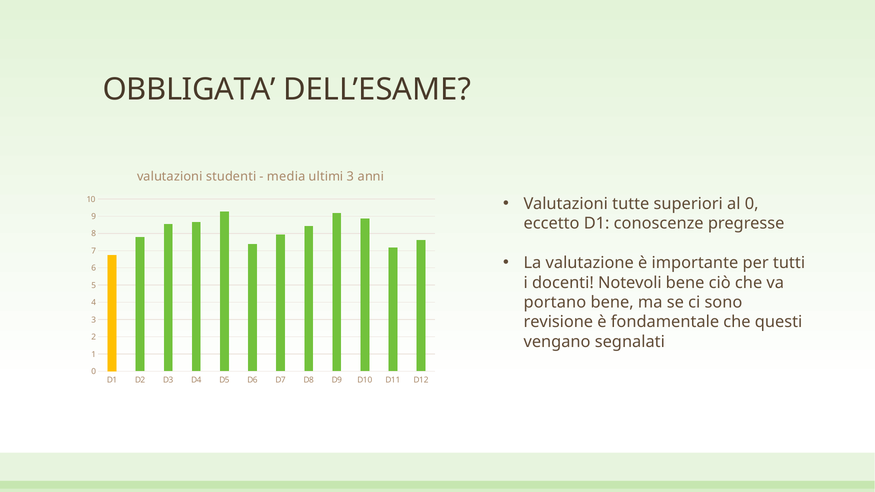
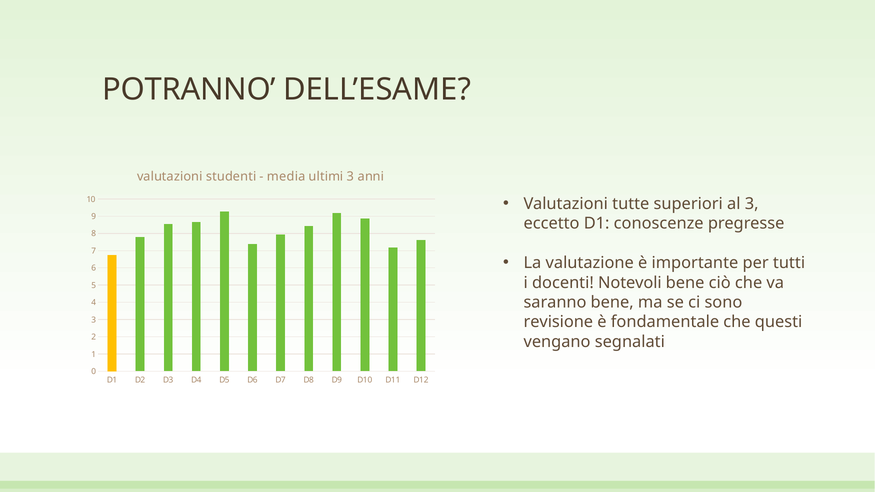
OBBLIGATA: OBBLIGATA -> POTRANNO
al 0: 0 -> 3
portano: portano -> saranno
